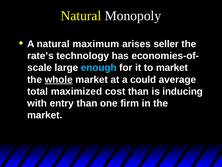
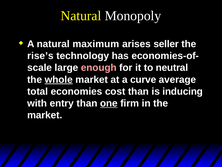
rate’s: rate’s -> rise’s
enough colour: light blue -> pink
to market: market -> neutral
could: could -> curve
maximized: maximized -> economies
one underline: none -> present
